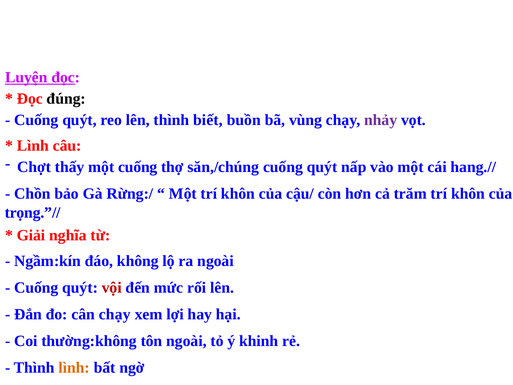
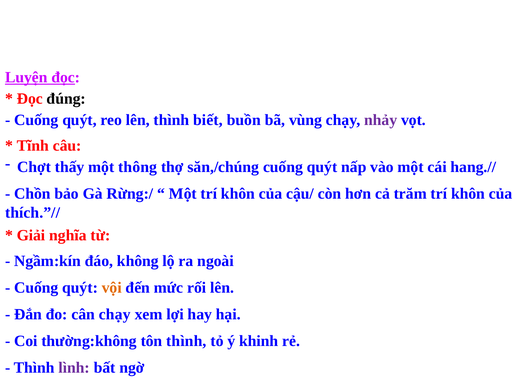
Lình at (33, 146): Lình -> Tĩnh
một cuống: cuống -> thông
trọng.”//: trọng.”// -> thích.”//
vội colour: red -> orange
tôn ngoài: ngoài -> thình
lình at (74, 367) colour: orange -> purple
